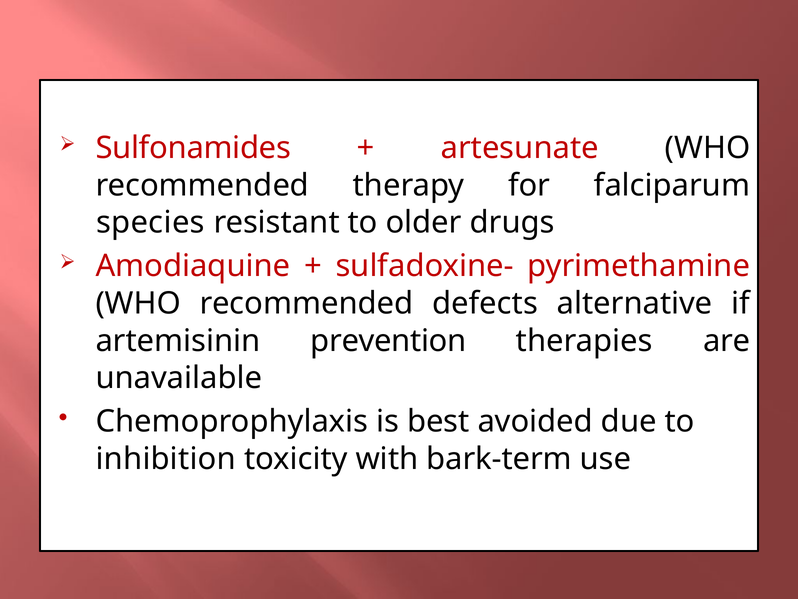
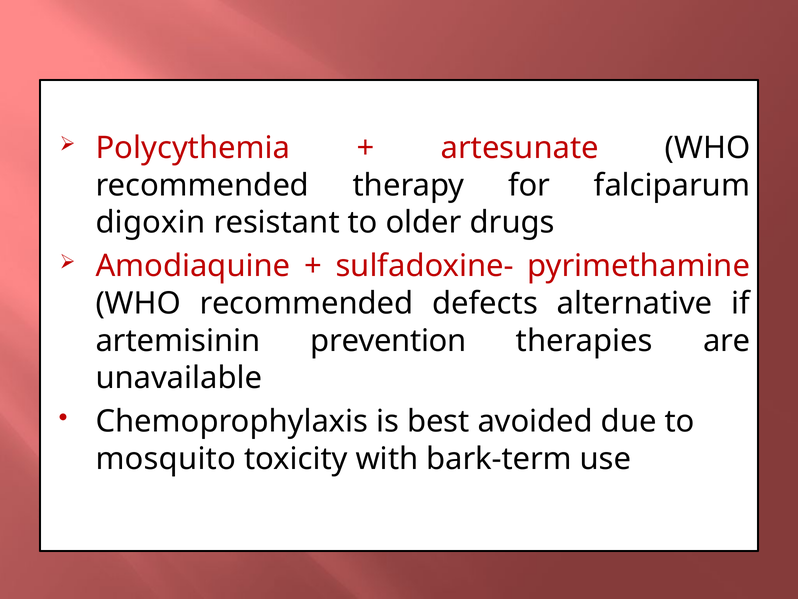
Sulfonamides: Sulfonamides -> Polycythemia
species: species -> digoxin
inhibition: inhibition -> mosquito
